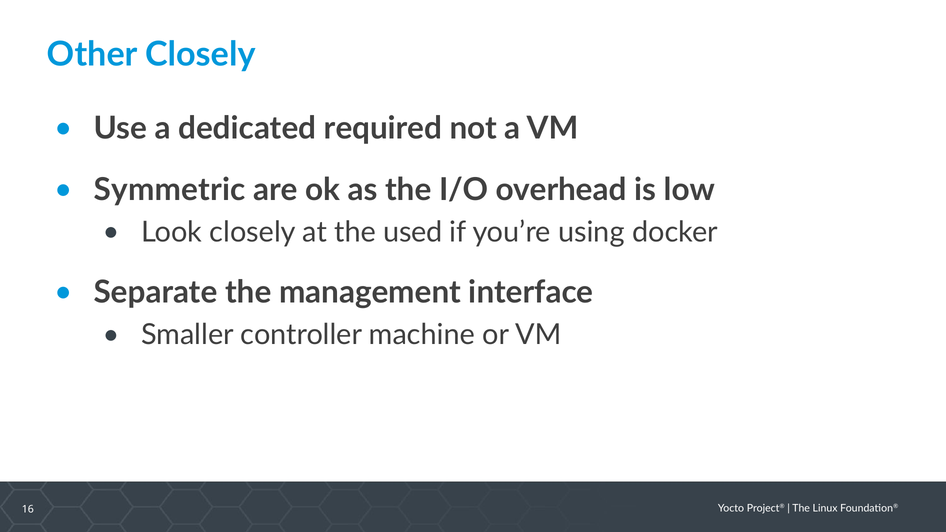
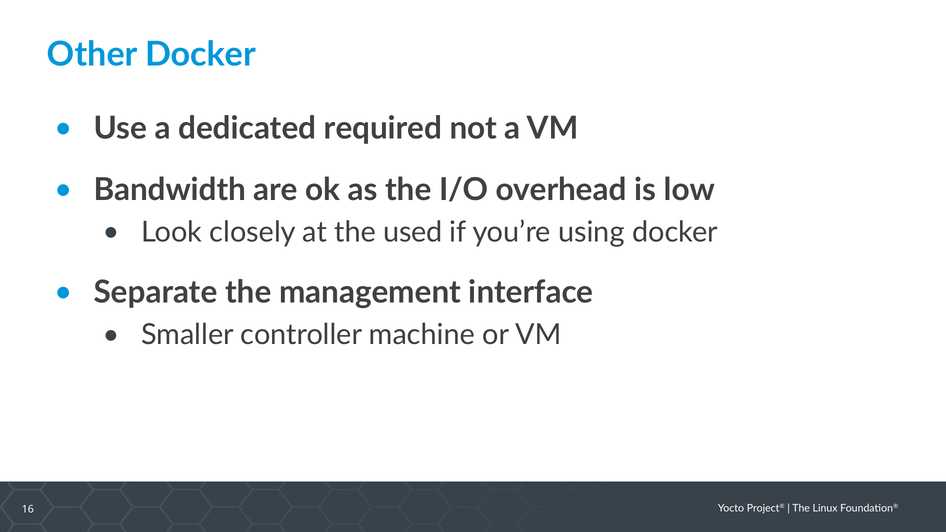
Other Closely: Closely -> Docker
Symmetric: Symmetric -> Bandwidth
